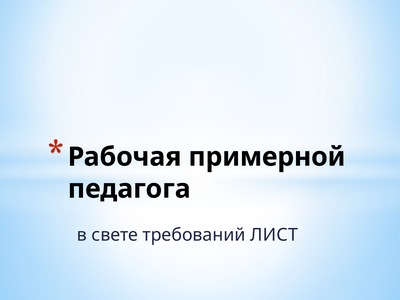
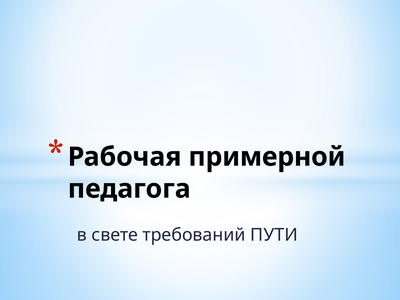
ЛИСТ: ЛИСТ -> ПУТИ
